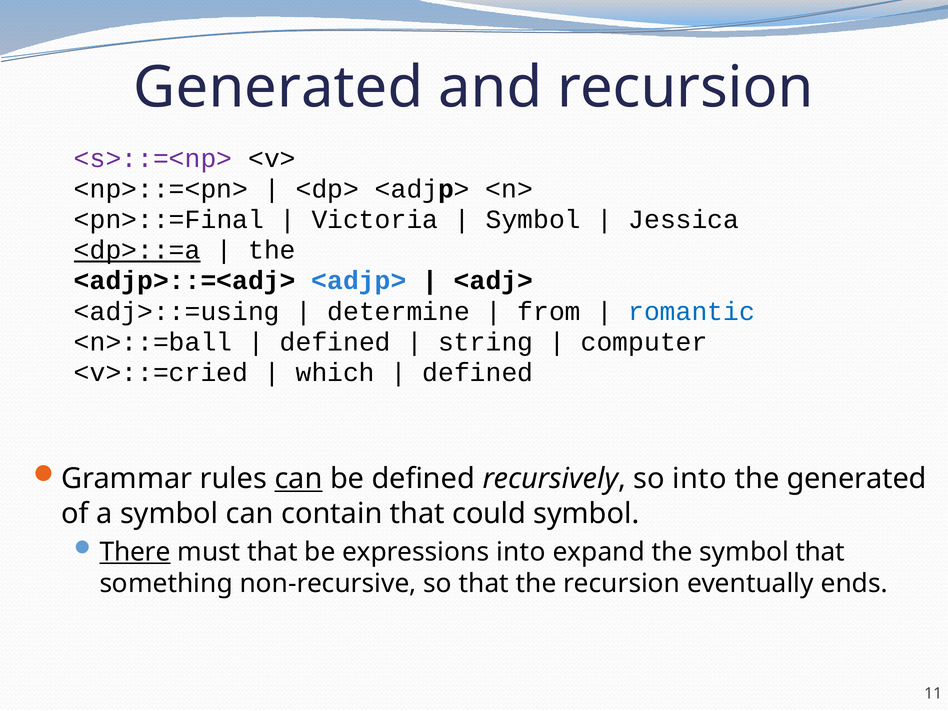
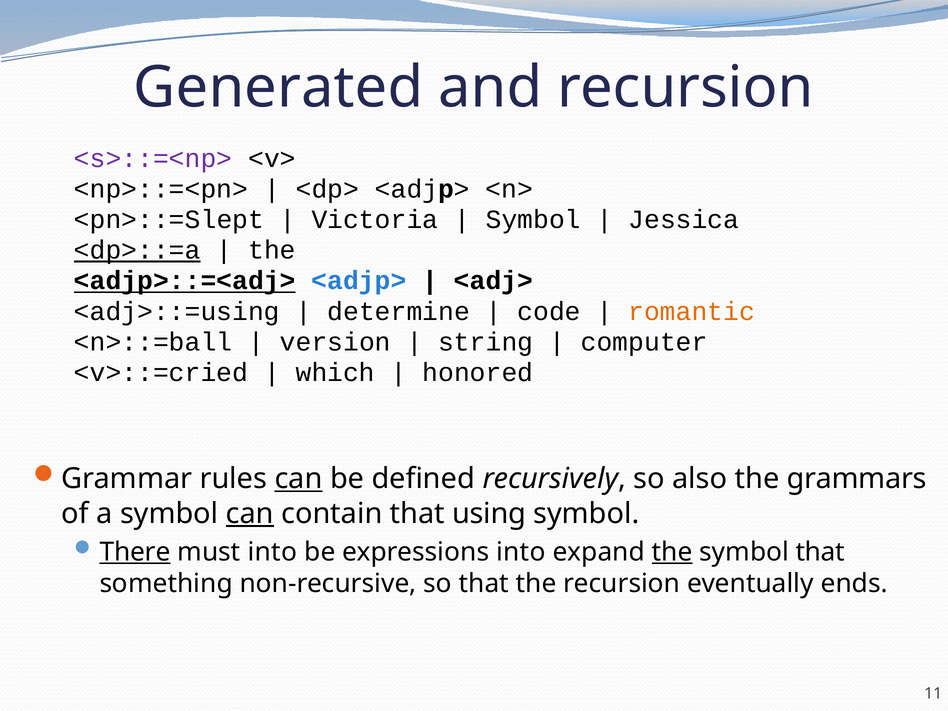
<pn>::=Final: <pn>::=Final -> <pn>::=Slept
<adjp>::=<adj> underline: none -> present
from: from -> code
romantic colour: blue -> orange
defined at (335, 342): defined -> version
defined at (478, 372): defined -> honored
so into: into -> also
the generated: generated -> grammars
can at (250, 514) underline: none -> present
could: could -> using
must that: that -> into
the at (672, 552) underline: none -> present
